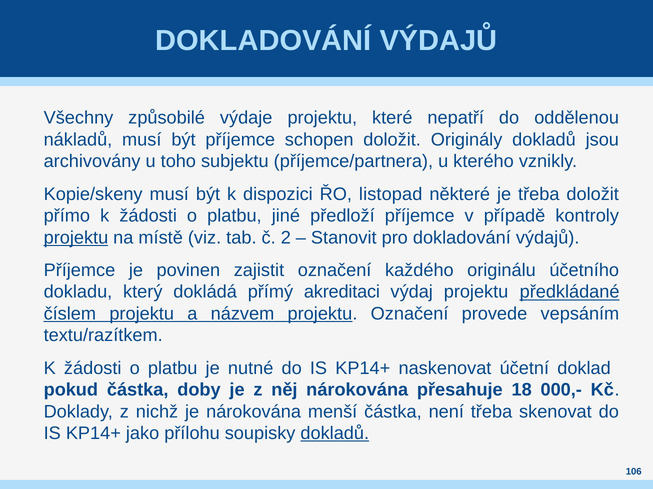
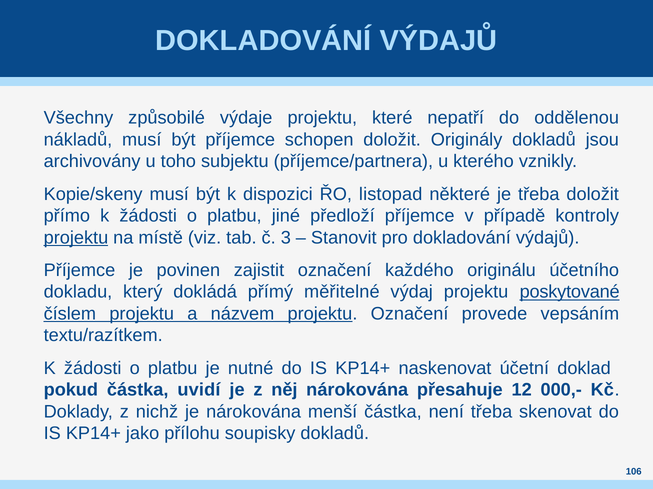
2: 2 -> 3
akreditaci: akreditaci -> měřitelné
předkládané: předkládané -> poskytované
doby: doby -> uvidí
18: 18 -> 12
dokladů at (335, 434) underline: present -> none
